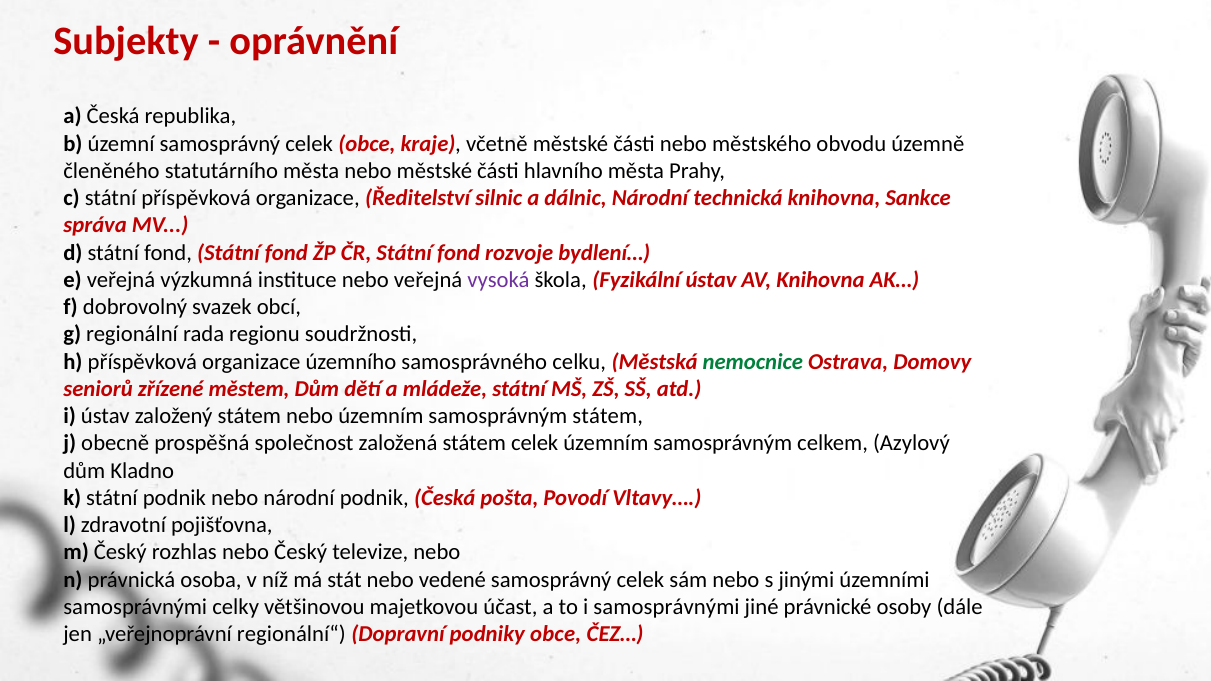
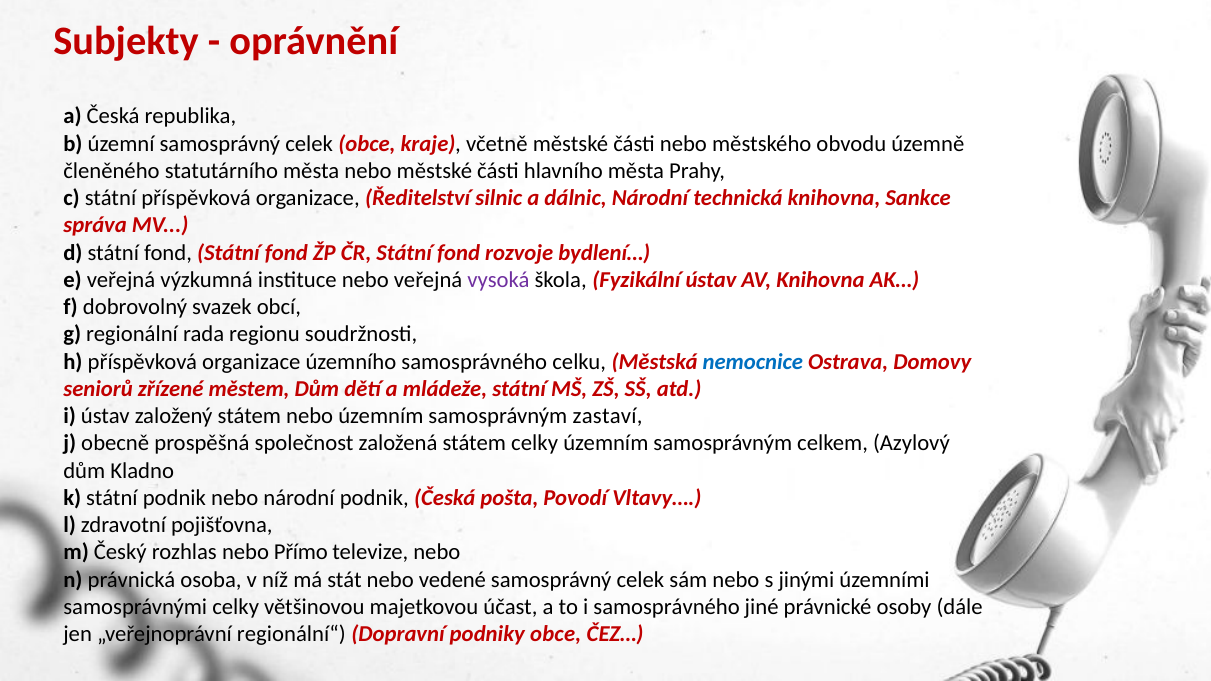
nemocnice colour: green -> blue
samosprávným státem: státem -> zastaví
státem celek: celek -> celky
nebo Český: Český -> Přímo
i samosprávnými: samosprávnými -> samosprávného
